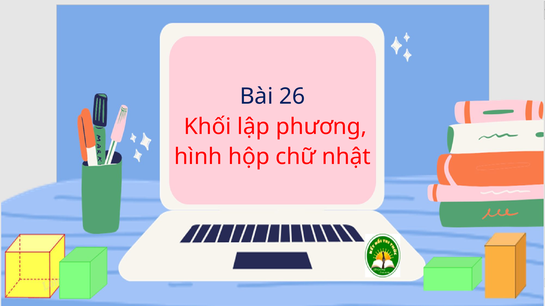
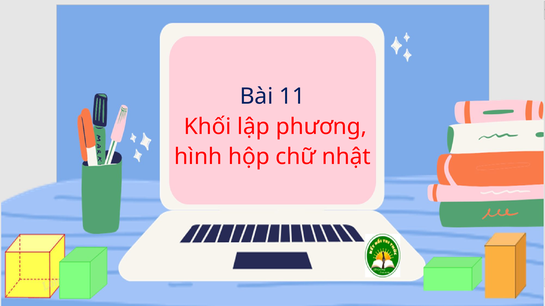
26: 26 -> 11
